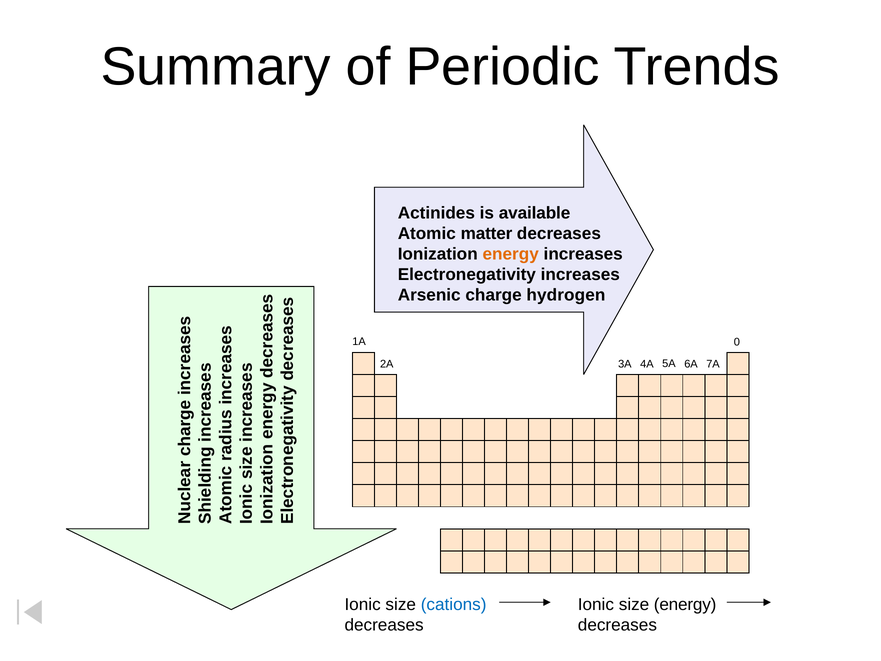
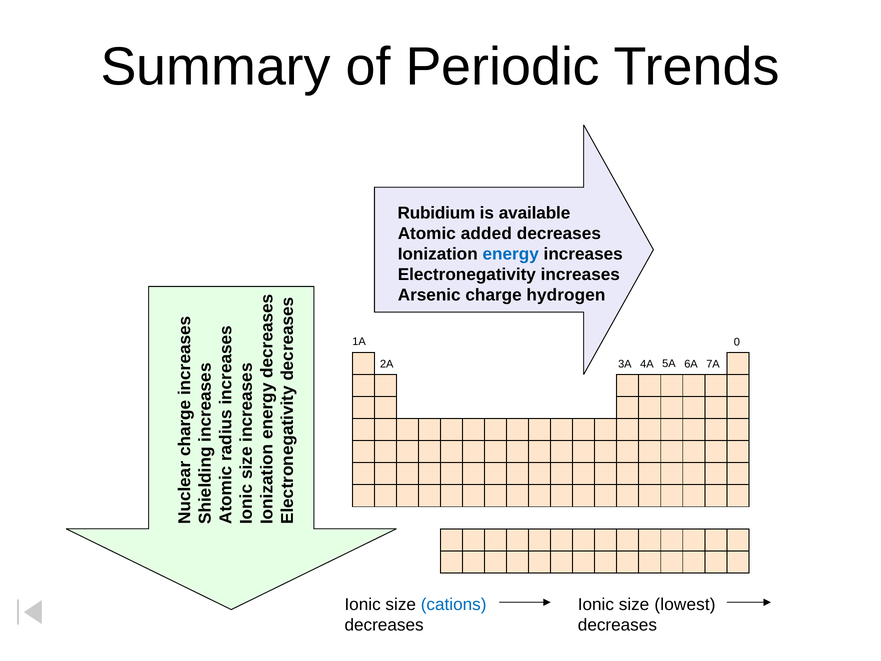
Actinides: Actinides -> Rubidium
matter: matter -> added
energy at (511, 254) colour: orange -> blue
size energy: energy -> lowest
